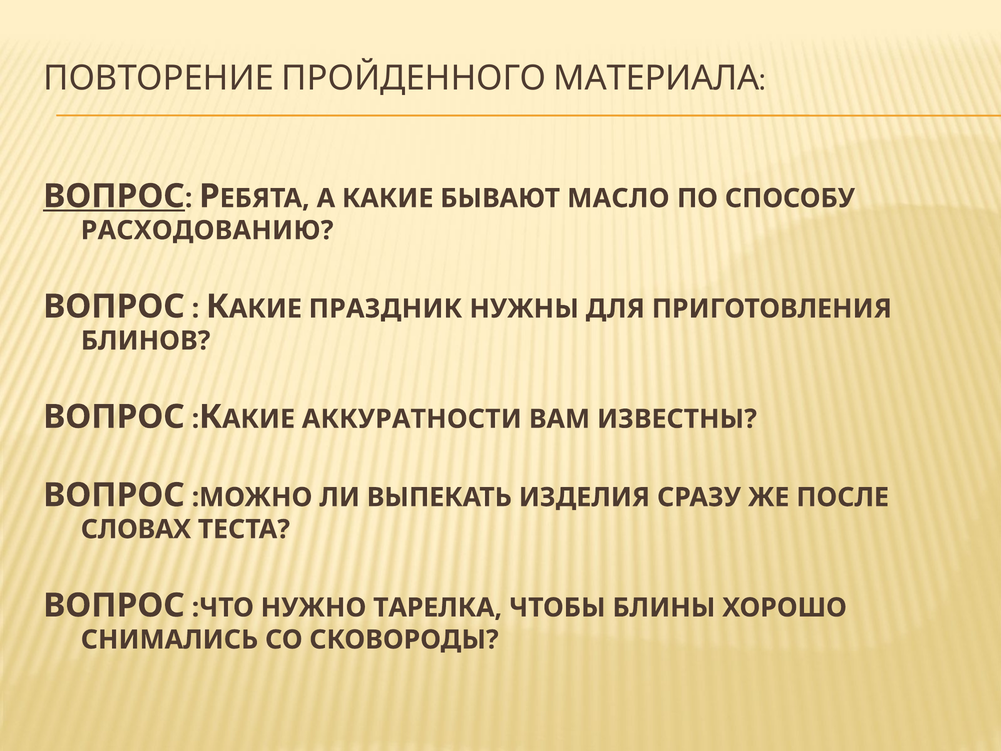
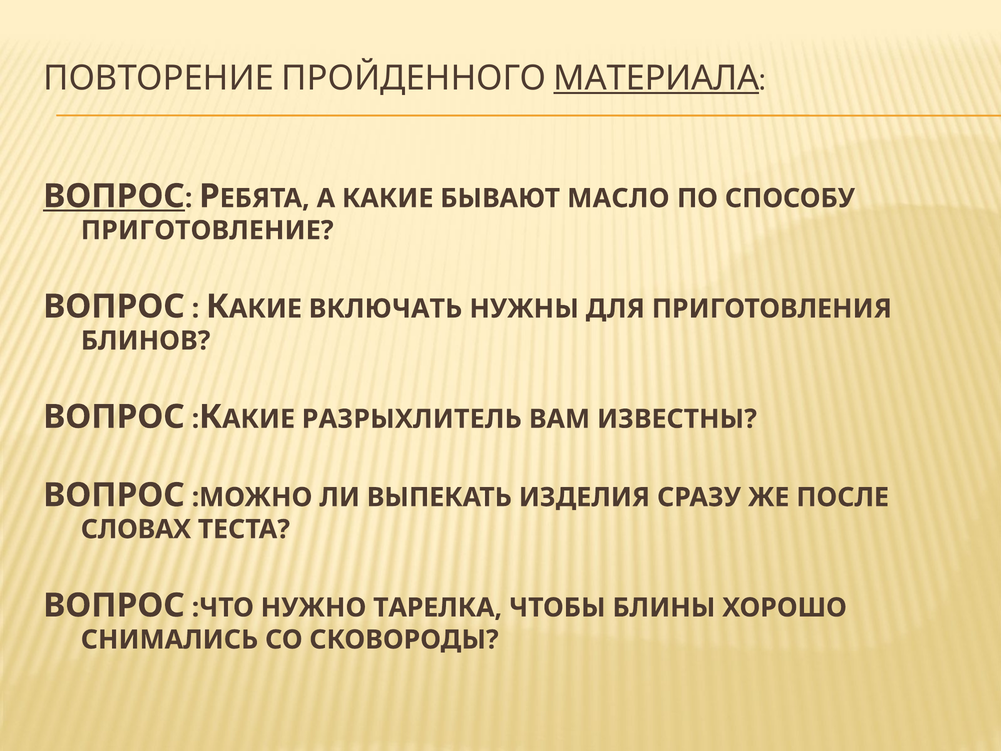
МАТЕРИАЛА underline: none -> present
РАСХОДОВАНИЮ: РАСХОДОВАНИЮ -> ПРИГОТОВЛЕНИЕ
ПРАЗДНИК: ПРАЗДНИК -> ВКЛЮЧАТЬ
АККУРАТНОСТИ: АККУРАТНОСТИ -> РАЗРЫХЛИТЕЛЬ
